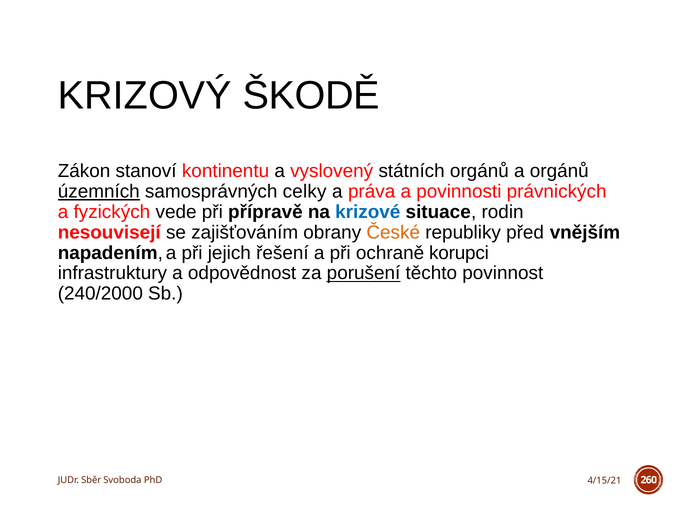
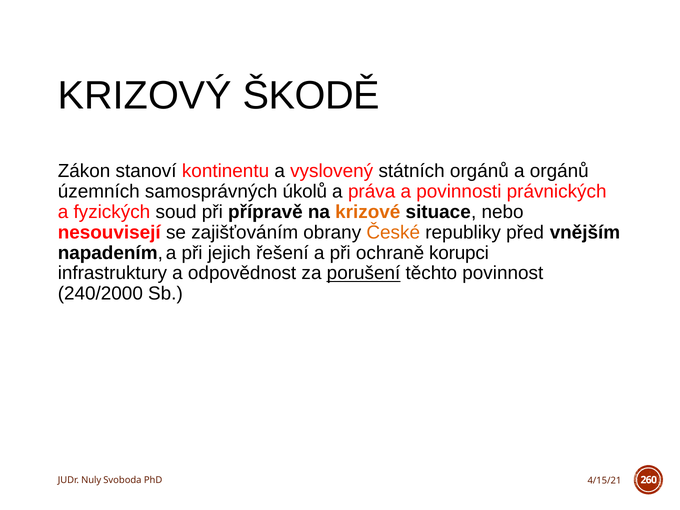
územních underline: present -> none
celky: celky -> úkolů
vede: vede -> soud
krizové colour: blue -> orange
rodin: rodin -> nebo
Sběr: Sběr -> Nuly
